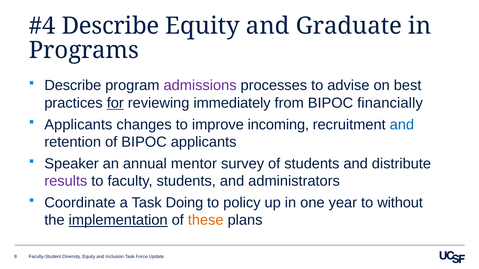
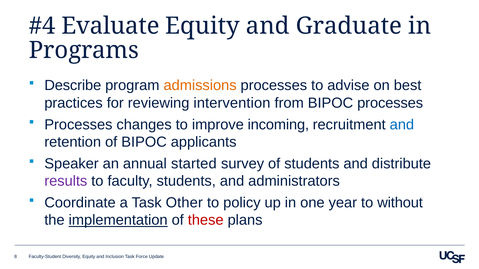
Describe at (111, 26): Describe -> Evaluate
admissions colour: purple -> orange
for underline: present -> none
immediately: immediately -> intervention
BIPOC financially: financially -> processes
Applicants at (78, 125): Applicants -> Processes
mentor: mentor -> started
Doing: Doing -> Other
these colour: orange -> red
